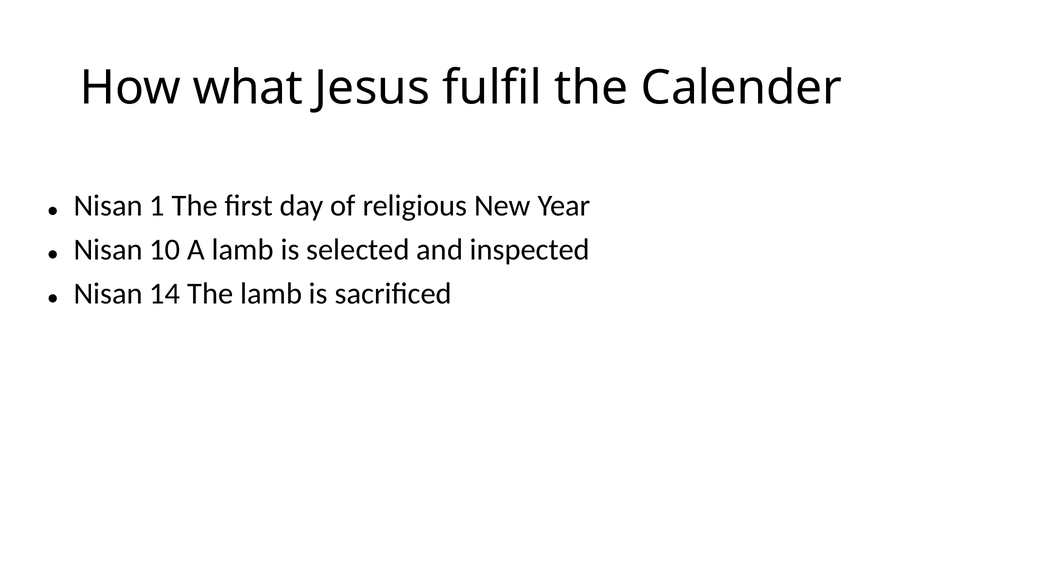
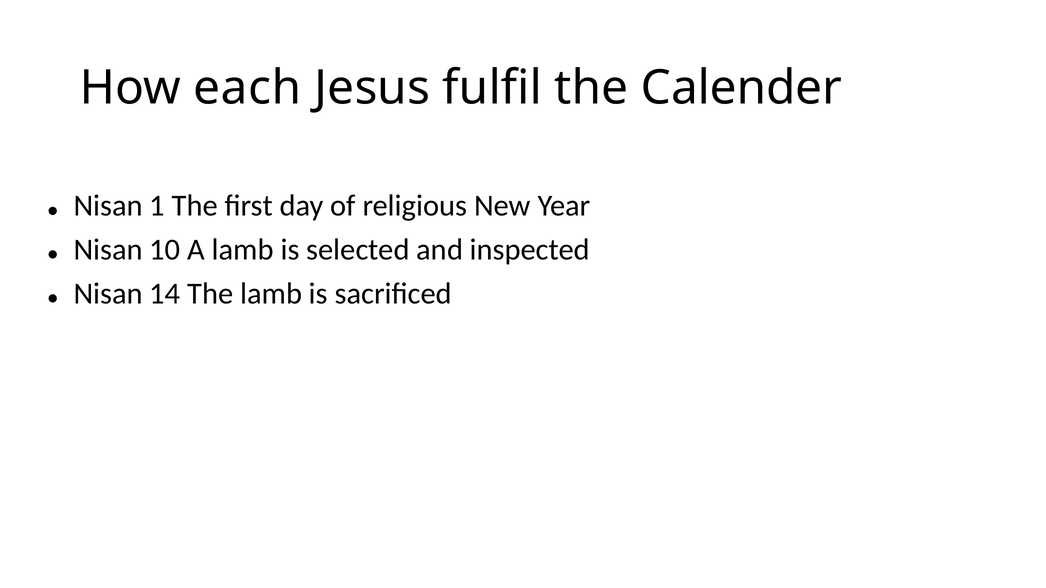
what: what -> each
